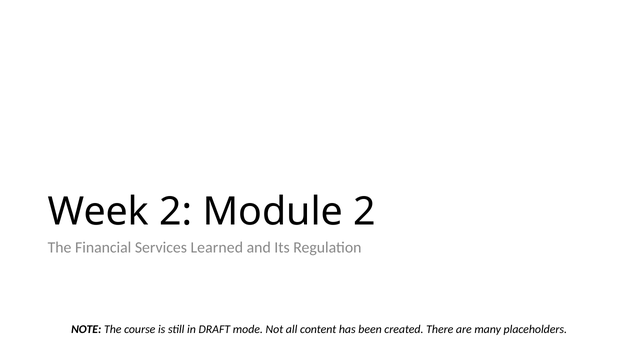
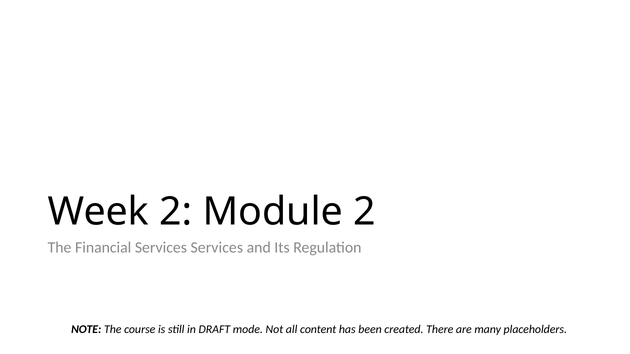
Services Learned: Learned -> Services
